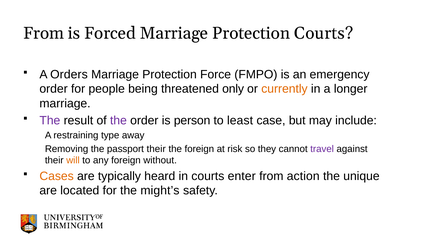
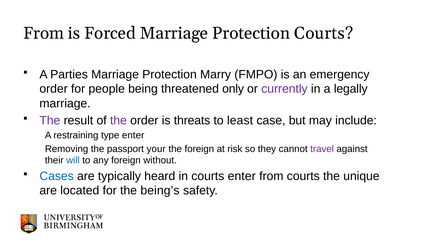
Orders: Orders -> Parties
Force: Force -> Marry
currently colour: orange -> purple
longer: longer -> legally
person: person -> threats
type away: away -> enter
passport their: their -> your
will colour: orange -> blue
Cases colour: orange -> blue
from action: action -> courts
might’s: might’s -> being’s
